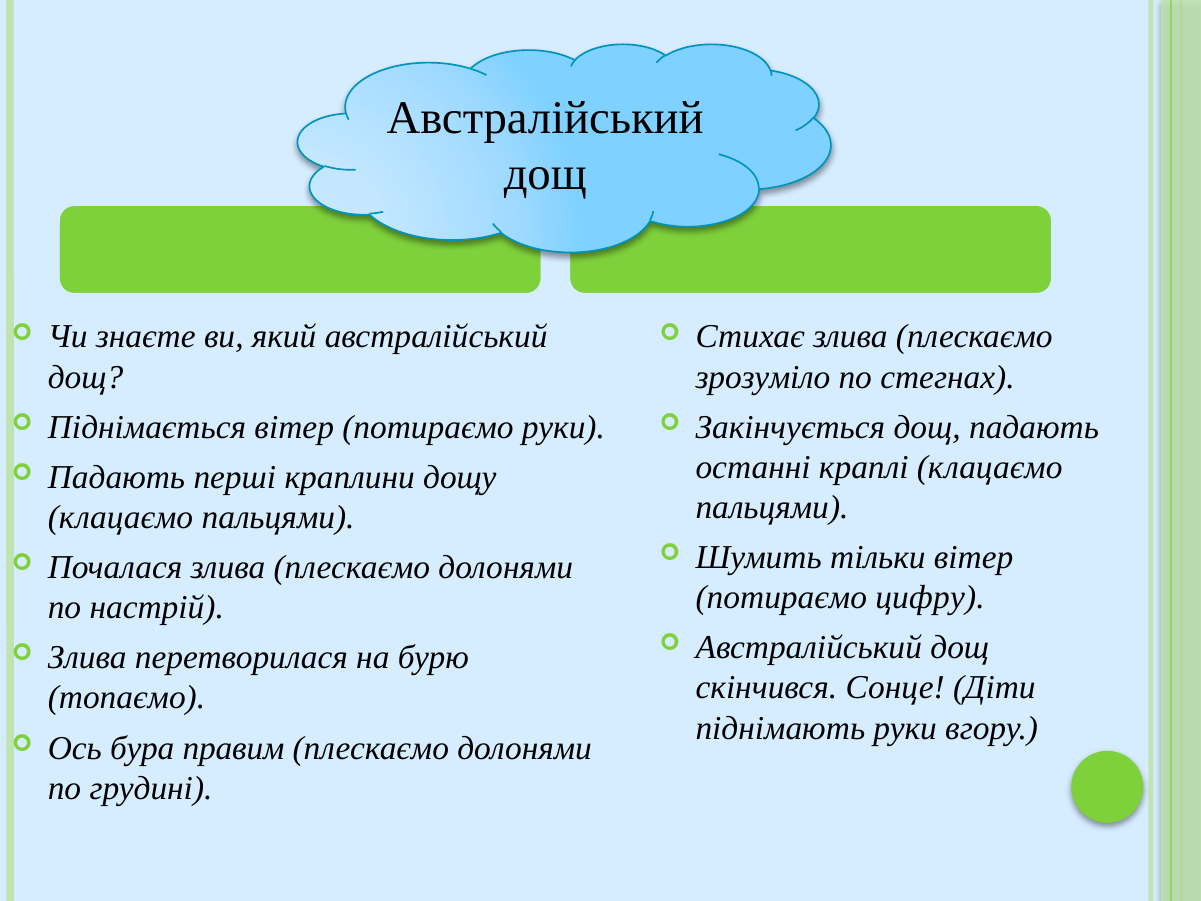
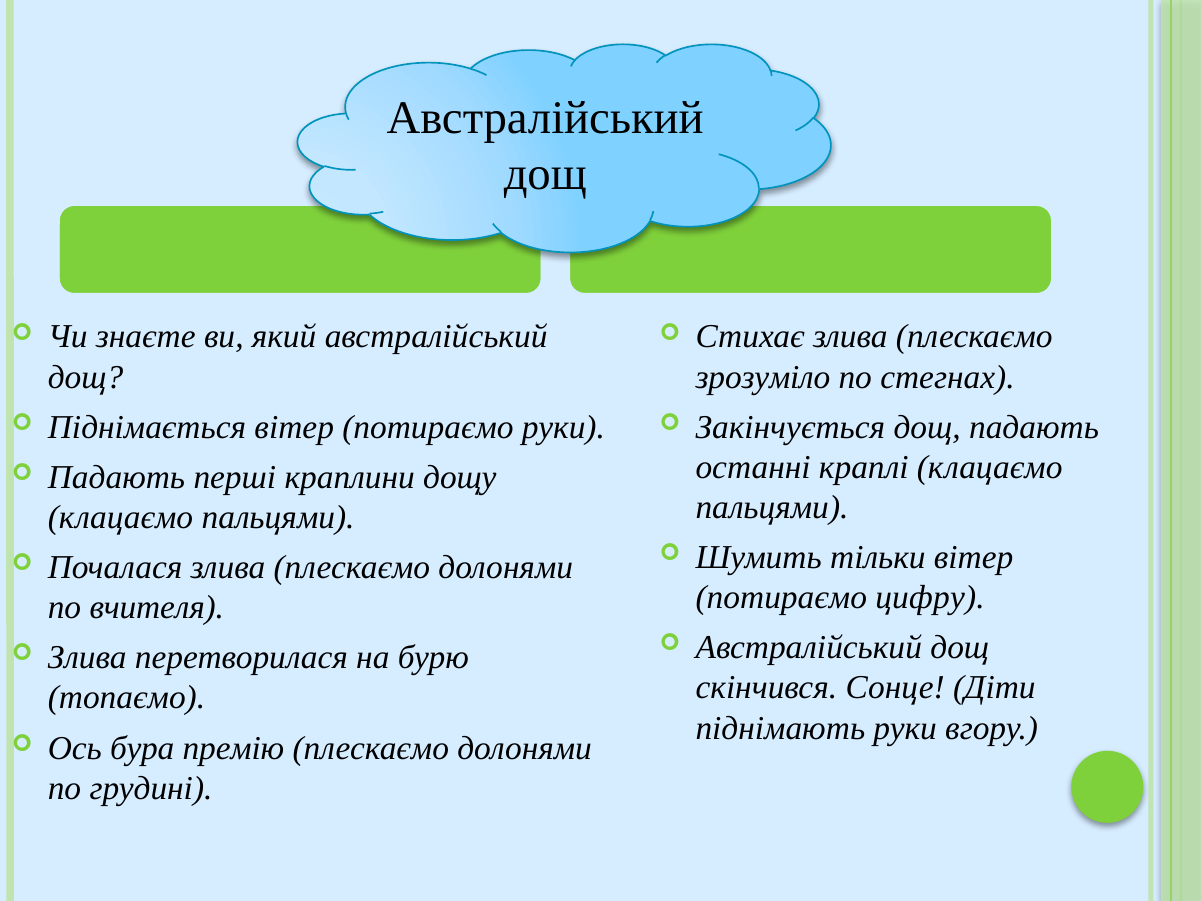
настрій: настрій -> вчителя
правим: правим -> премію
